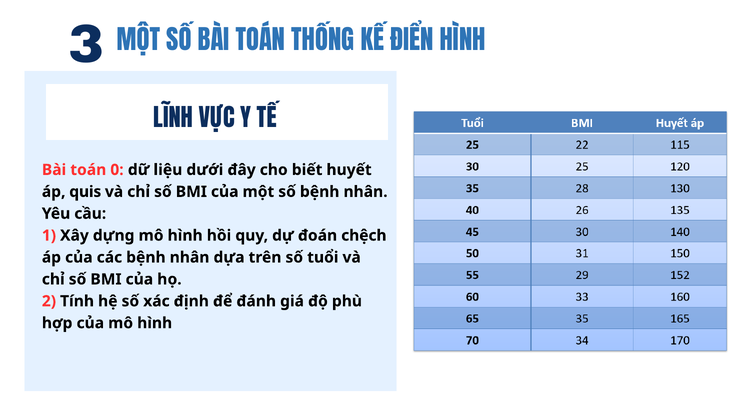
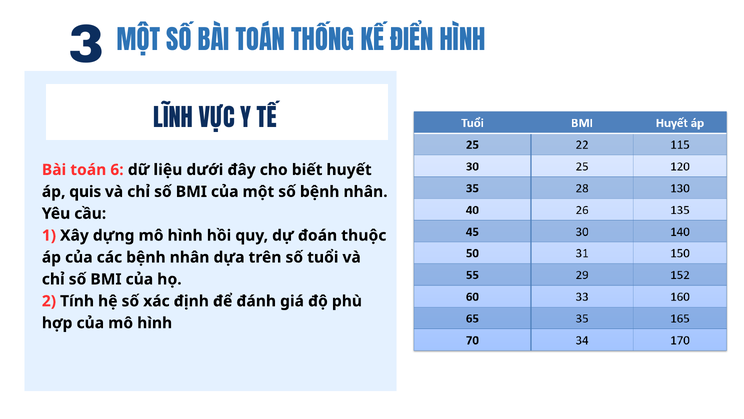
0: 0 -> 6
chệch: chệch -> thuộc
